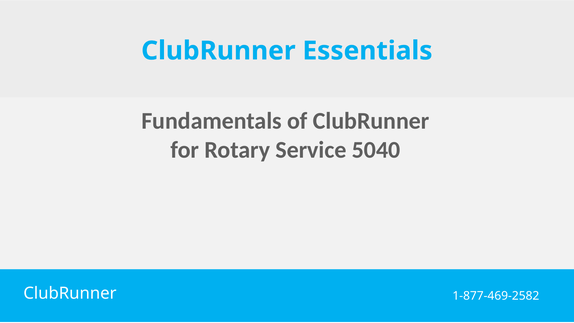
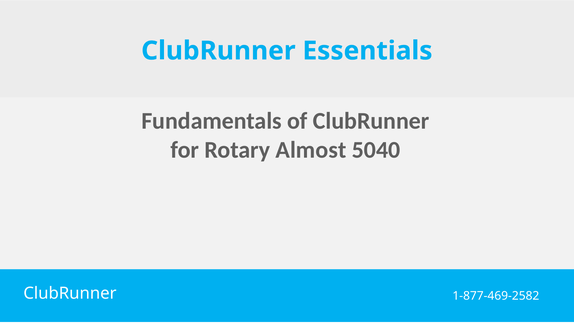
Service: Service -> Almost
